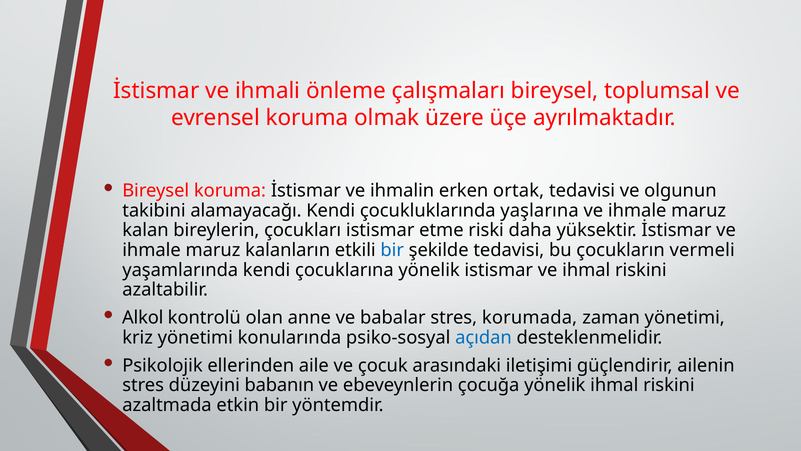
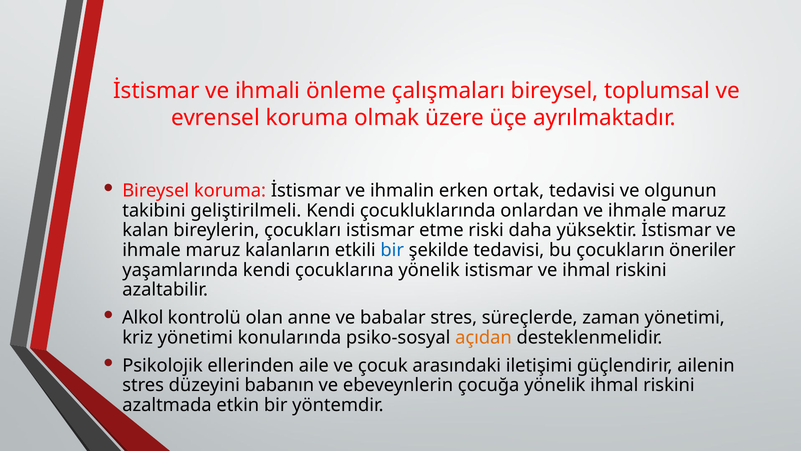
alamayacağı: alamayacağı -> geliştirilmeli
yaşlarına: yaşlarına -> onlardan
vermeli: vermeli -> öneriler
korumada: korumada -> süreçlerde
açıdan colour: blue -> orange
